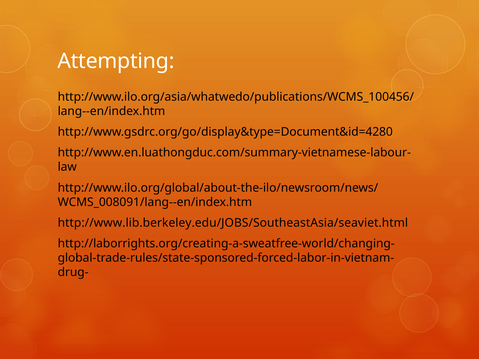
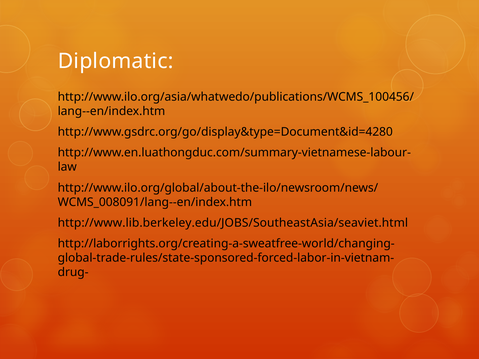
Attempting: Attempting -> Diplomatic
